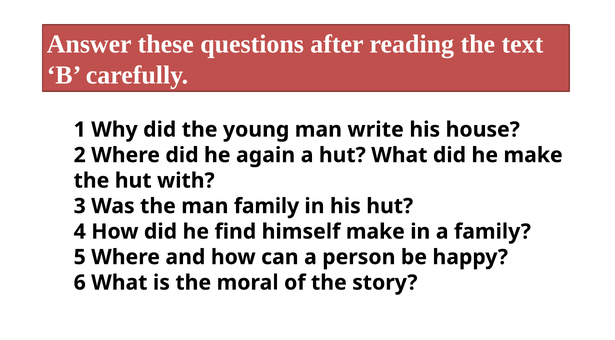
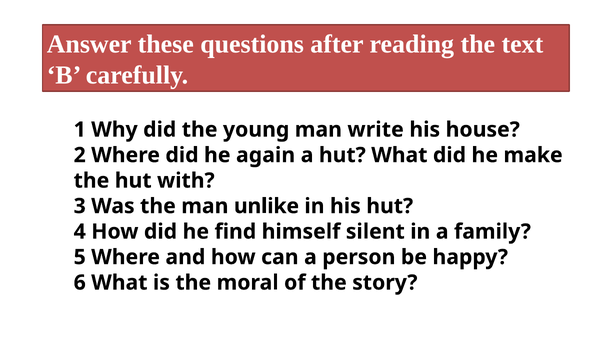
man family: family -> unlike
himself make: make -> silent
